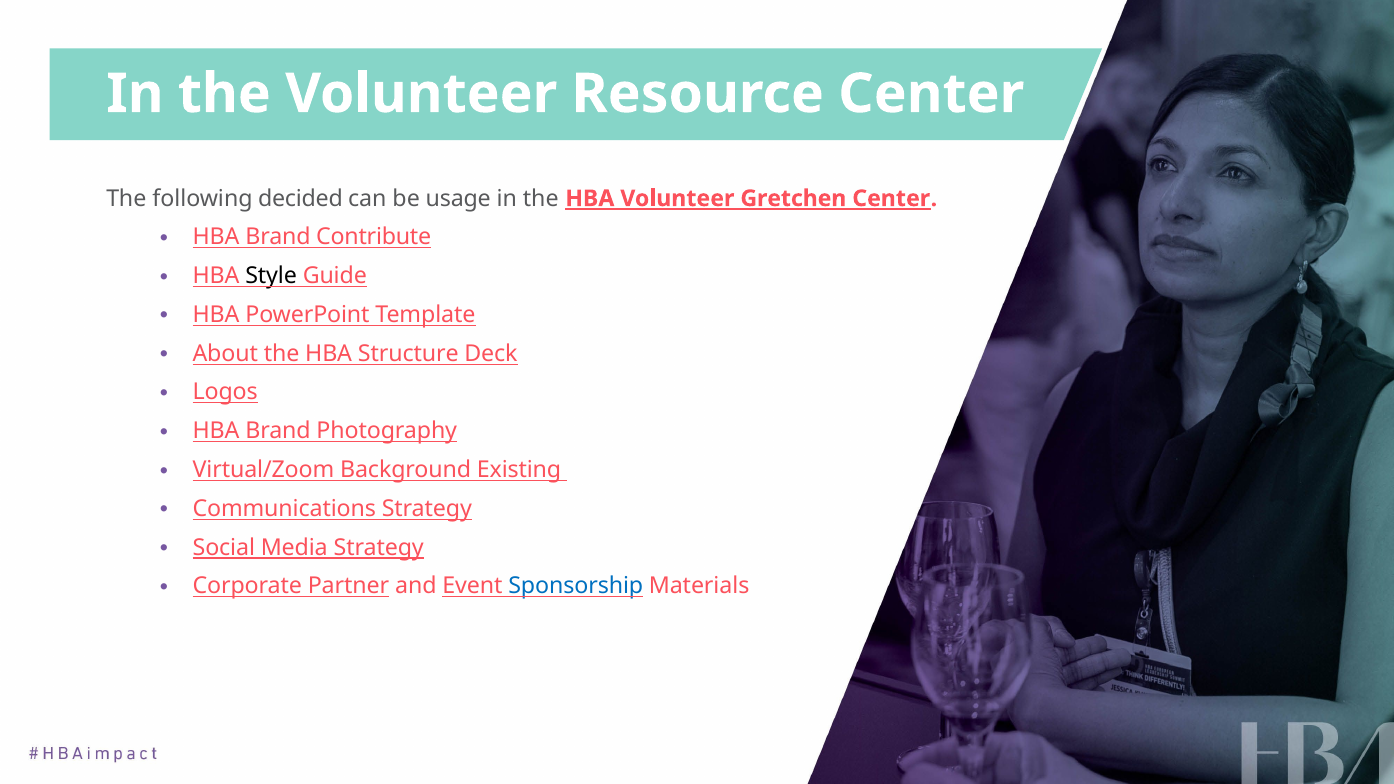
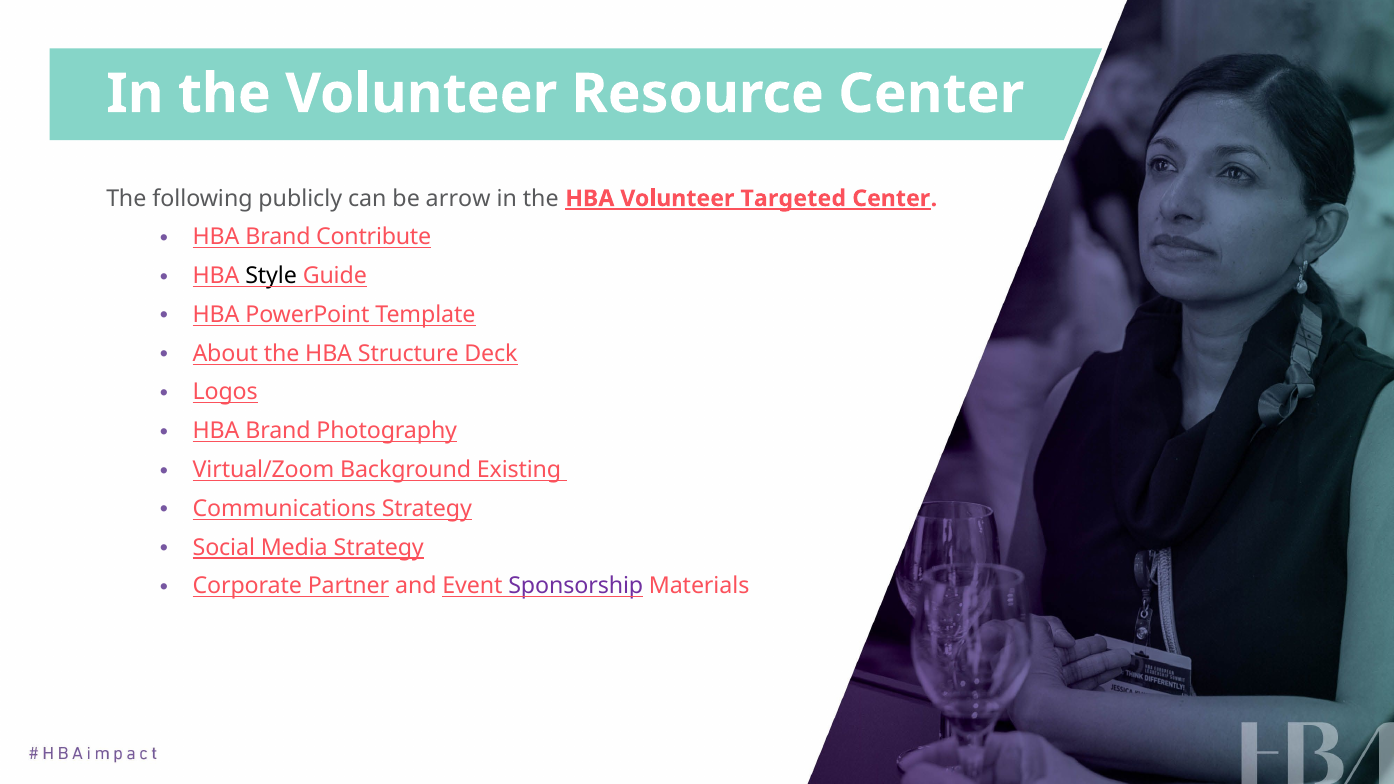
decided: decided -> publicly
usage: usage -> arrow
Gretchen: Gretchen -> Targeted
Sponsorship colour: blue -> purple
